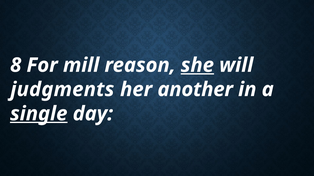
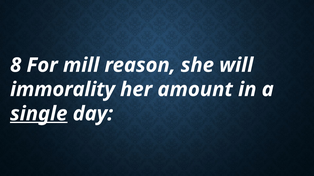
she underline: present -> none
judgments: judgments -> immorality
another: another -> amount
